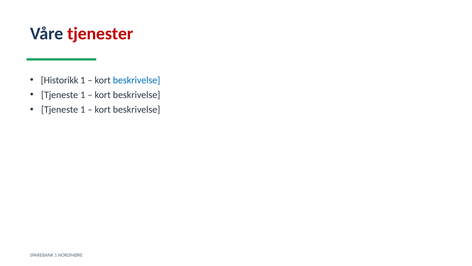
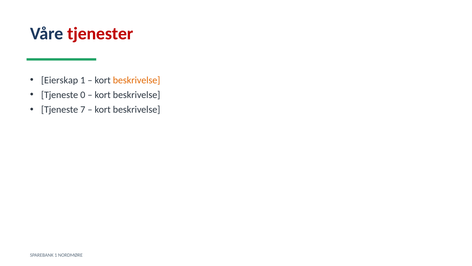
Historikk: Historikk -> Eierskap
beskrivelse at (137, 80) colour: blue -> orange
1 at (83, 95): 1 -> 0
1 at (83, 109): 1 -> 7
